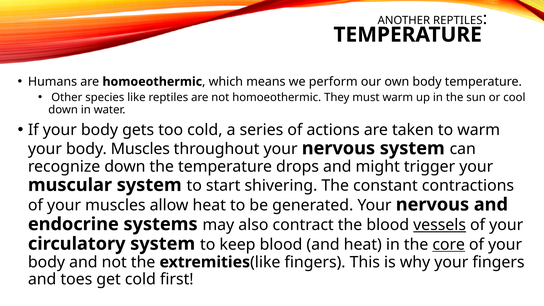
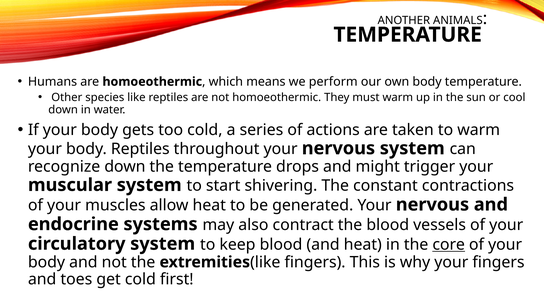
ANOTHER REPTILES: REPTILES -> ANIMALS
body Muscles: Muscles -> Reptiles
vessels underline: present -> none
